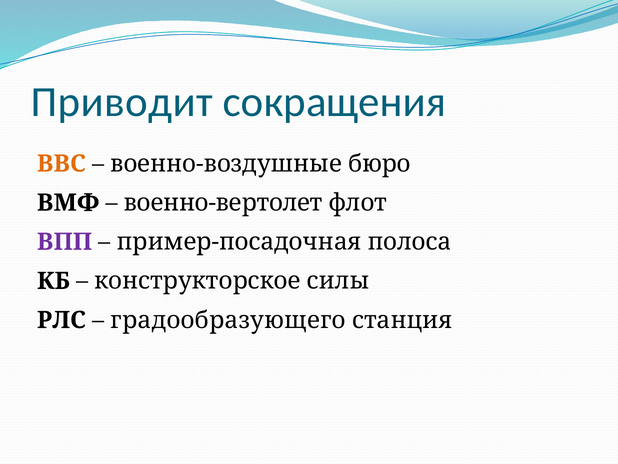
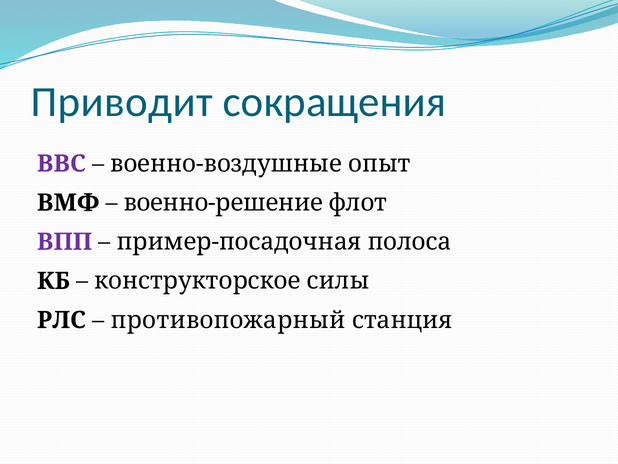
ВВС colour: orange -> purple
бюро: бюро -> опыт
военно-вертолет: военно-вертолет -> военно-решение
градообразующего: градообразующего -> противопожарный
